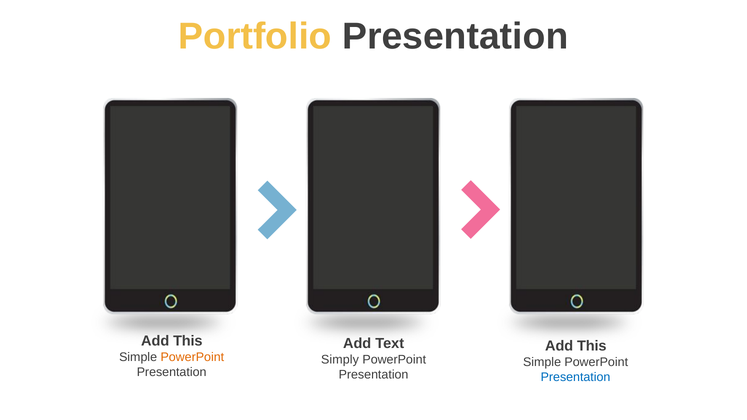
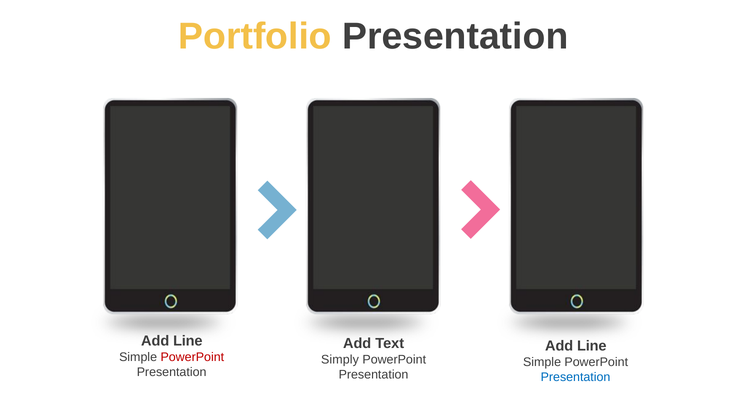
This at (188, 341): This -> Line
This at (592, 346): This -> Line
PowerPoint at (192, 357) colour: orange -> red
